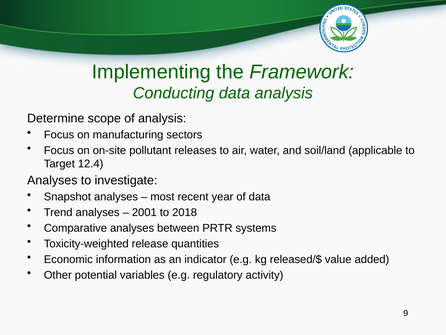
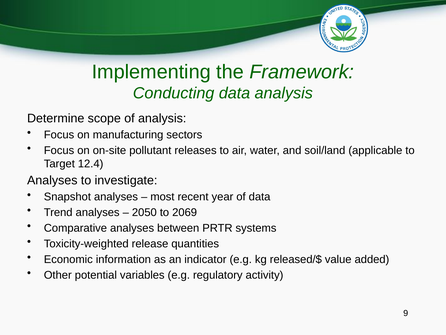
2001: 2001 -> 2050
2018: 2018 -> 2069
